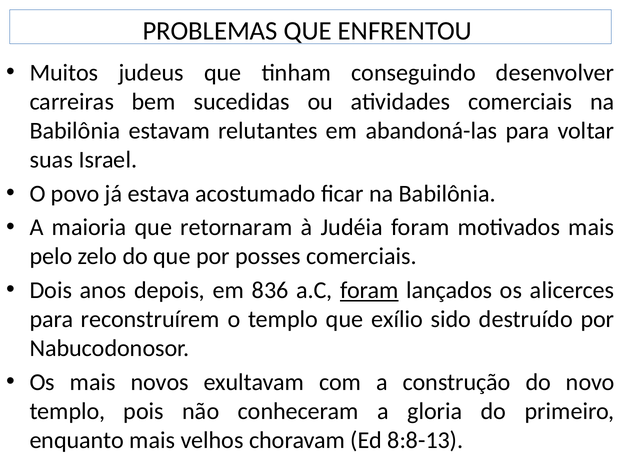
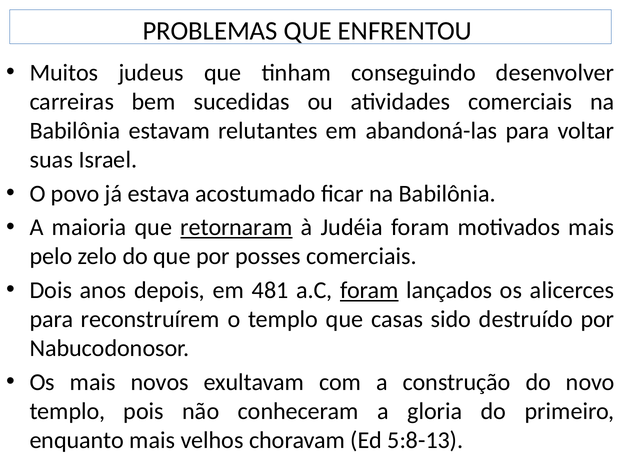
retornaram underline: none -> present
836: 836 -> 481
exílio: exílio -> casas
8:8-13: 8:8-13 -> 5:8-13
